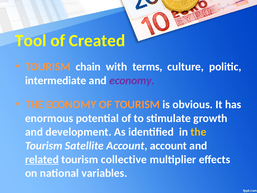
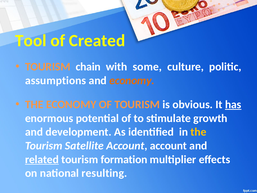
terms: terms -> some
intermediate: intermediate -> assumptions
economy at (132, 80) colour: purple -> orange
has underline: none -> present
collective: collective -> formation
variables: variables -> resulting
